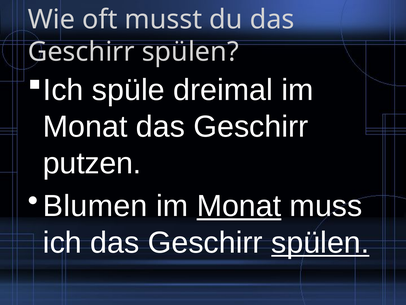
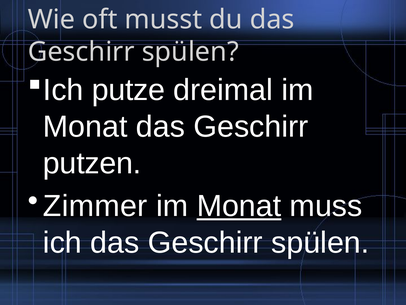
spüle: spüle -> putze
Blumen: Blumen -> Zimmer
spülen at (320, 242) underline: present -> none
